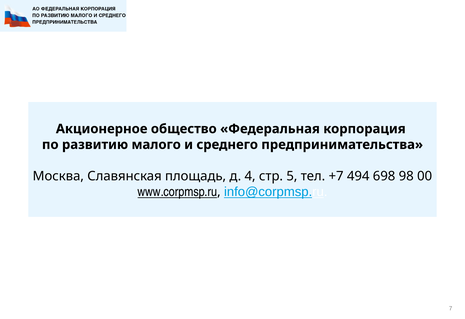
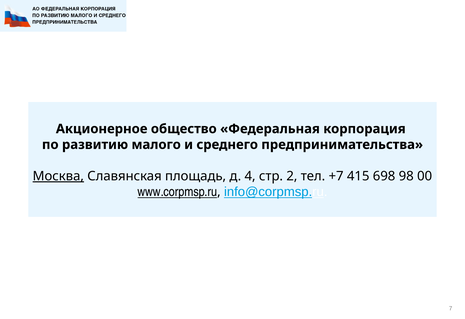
Москва underline: none -> present
5: 5 -> 2
494: 494 -> 415
